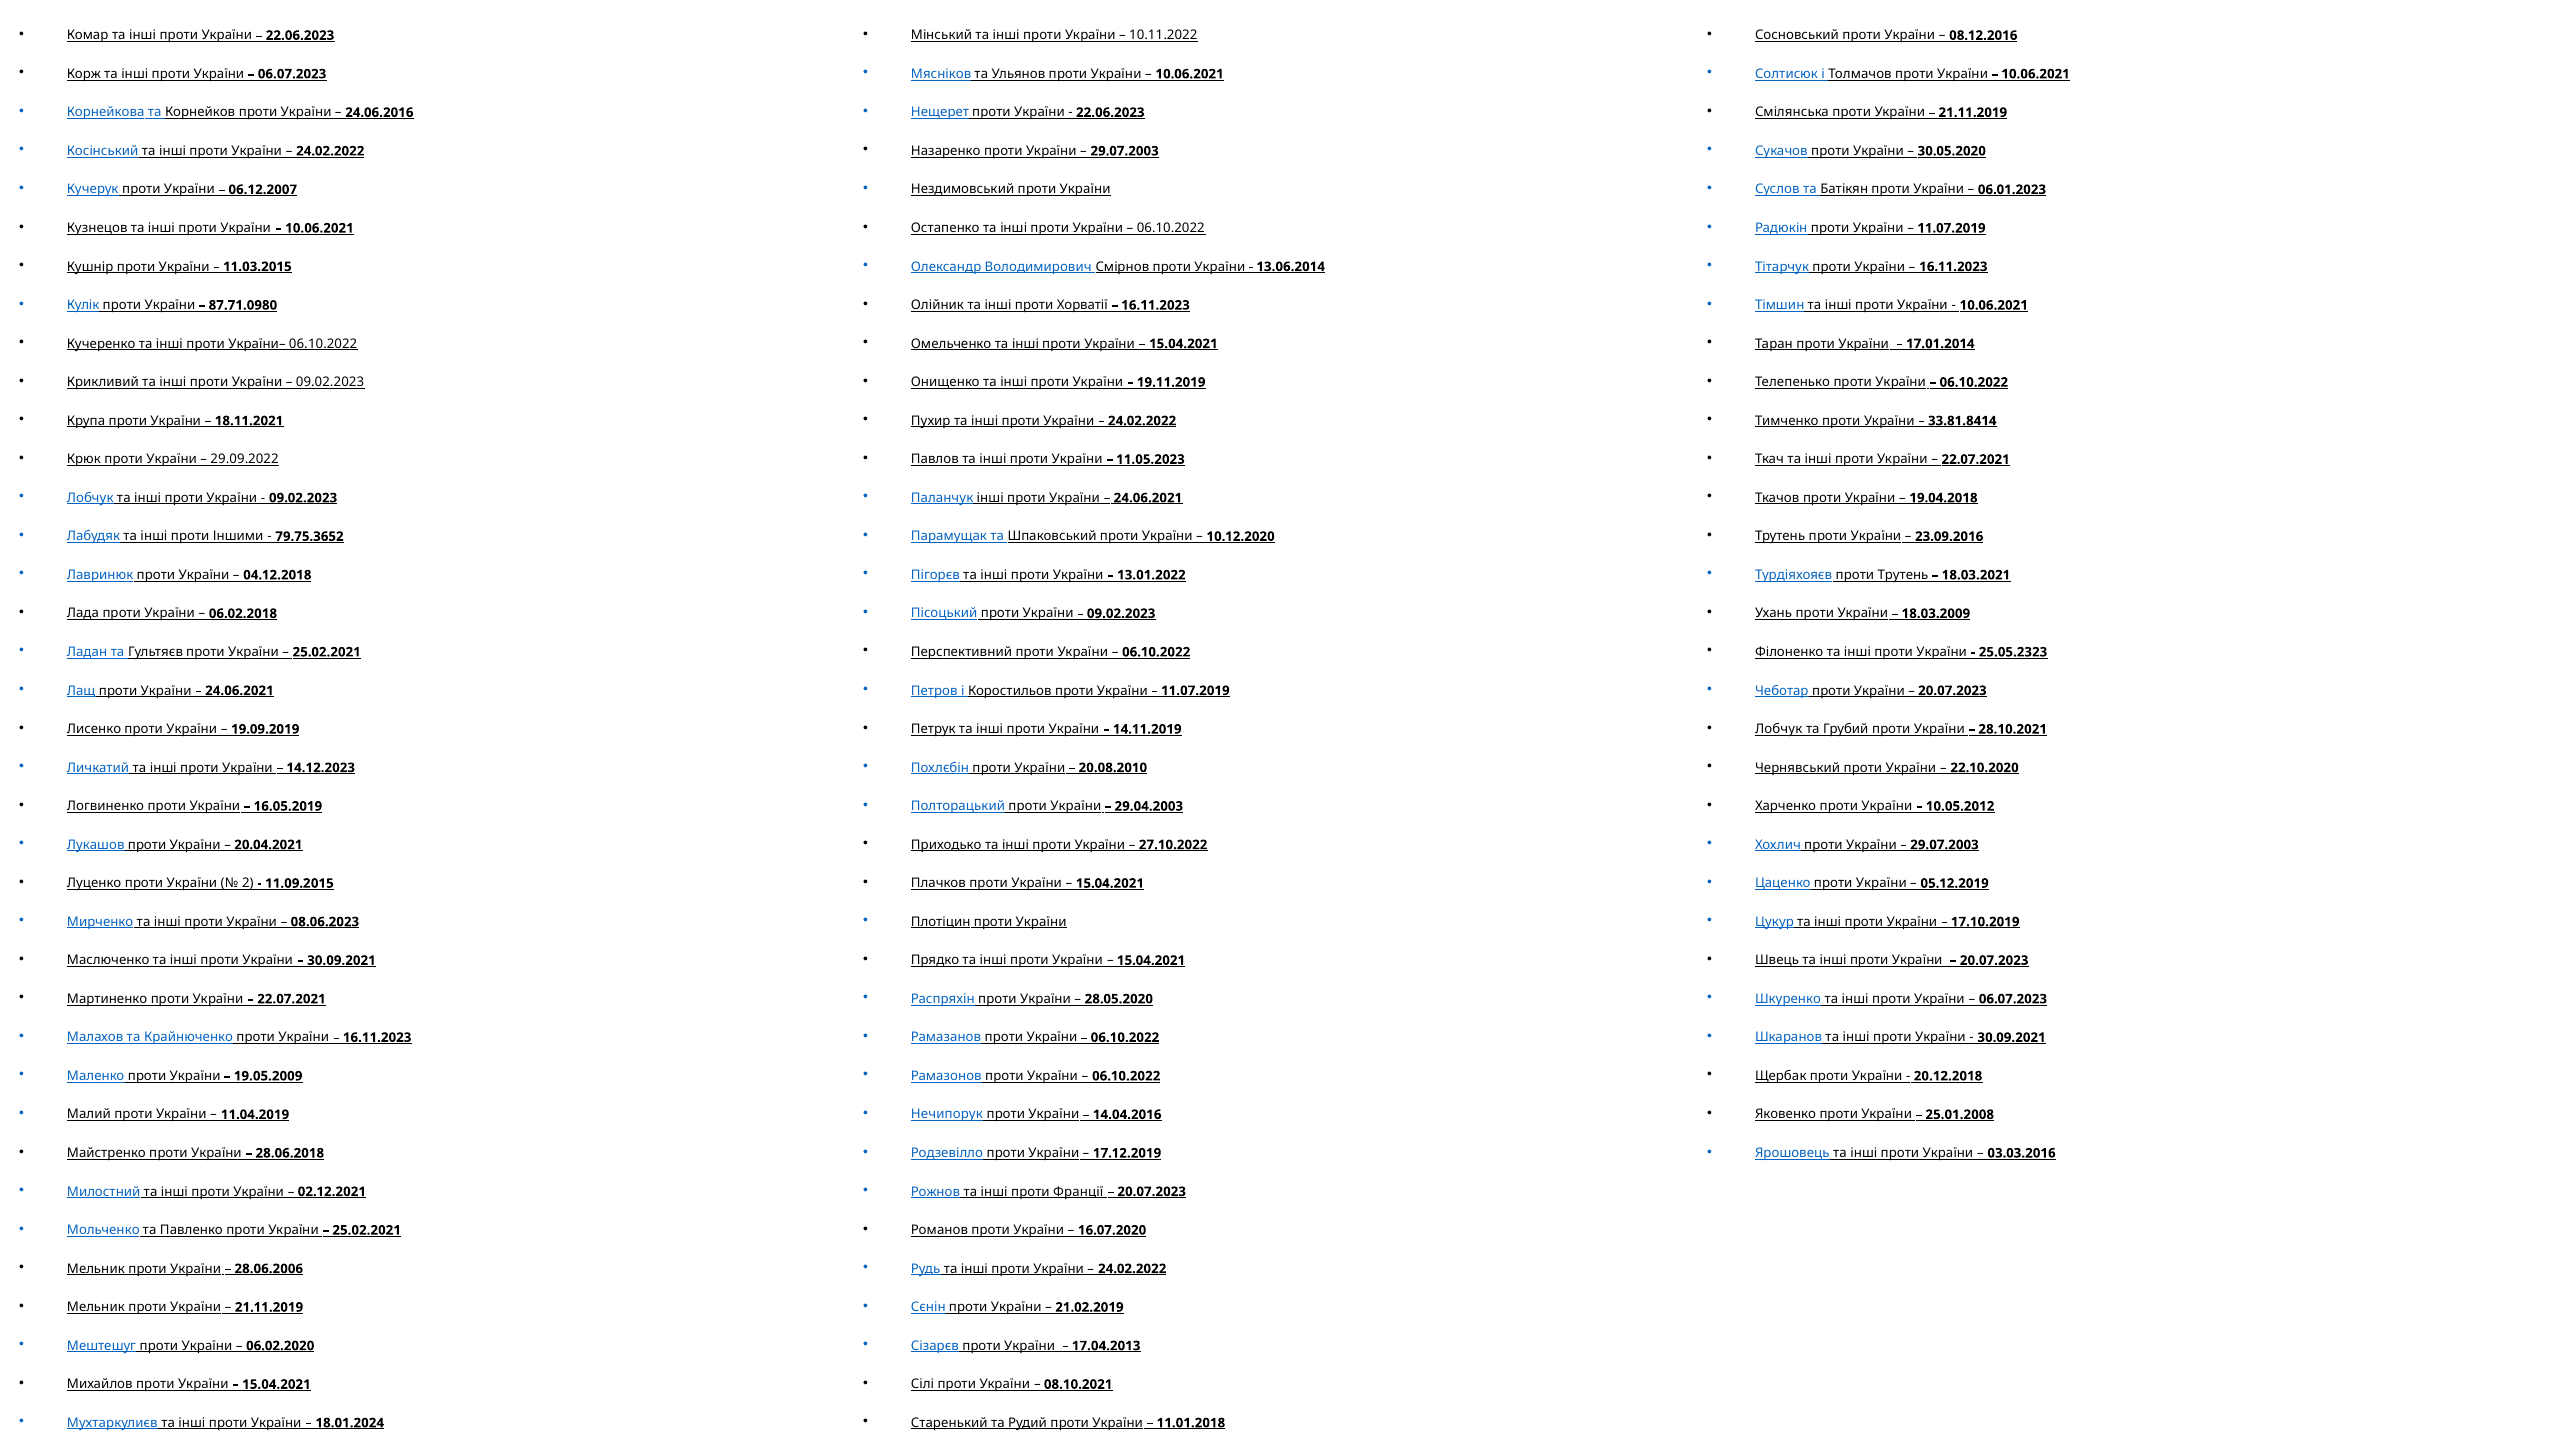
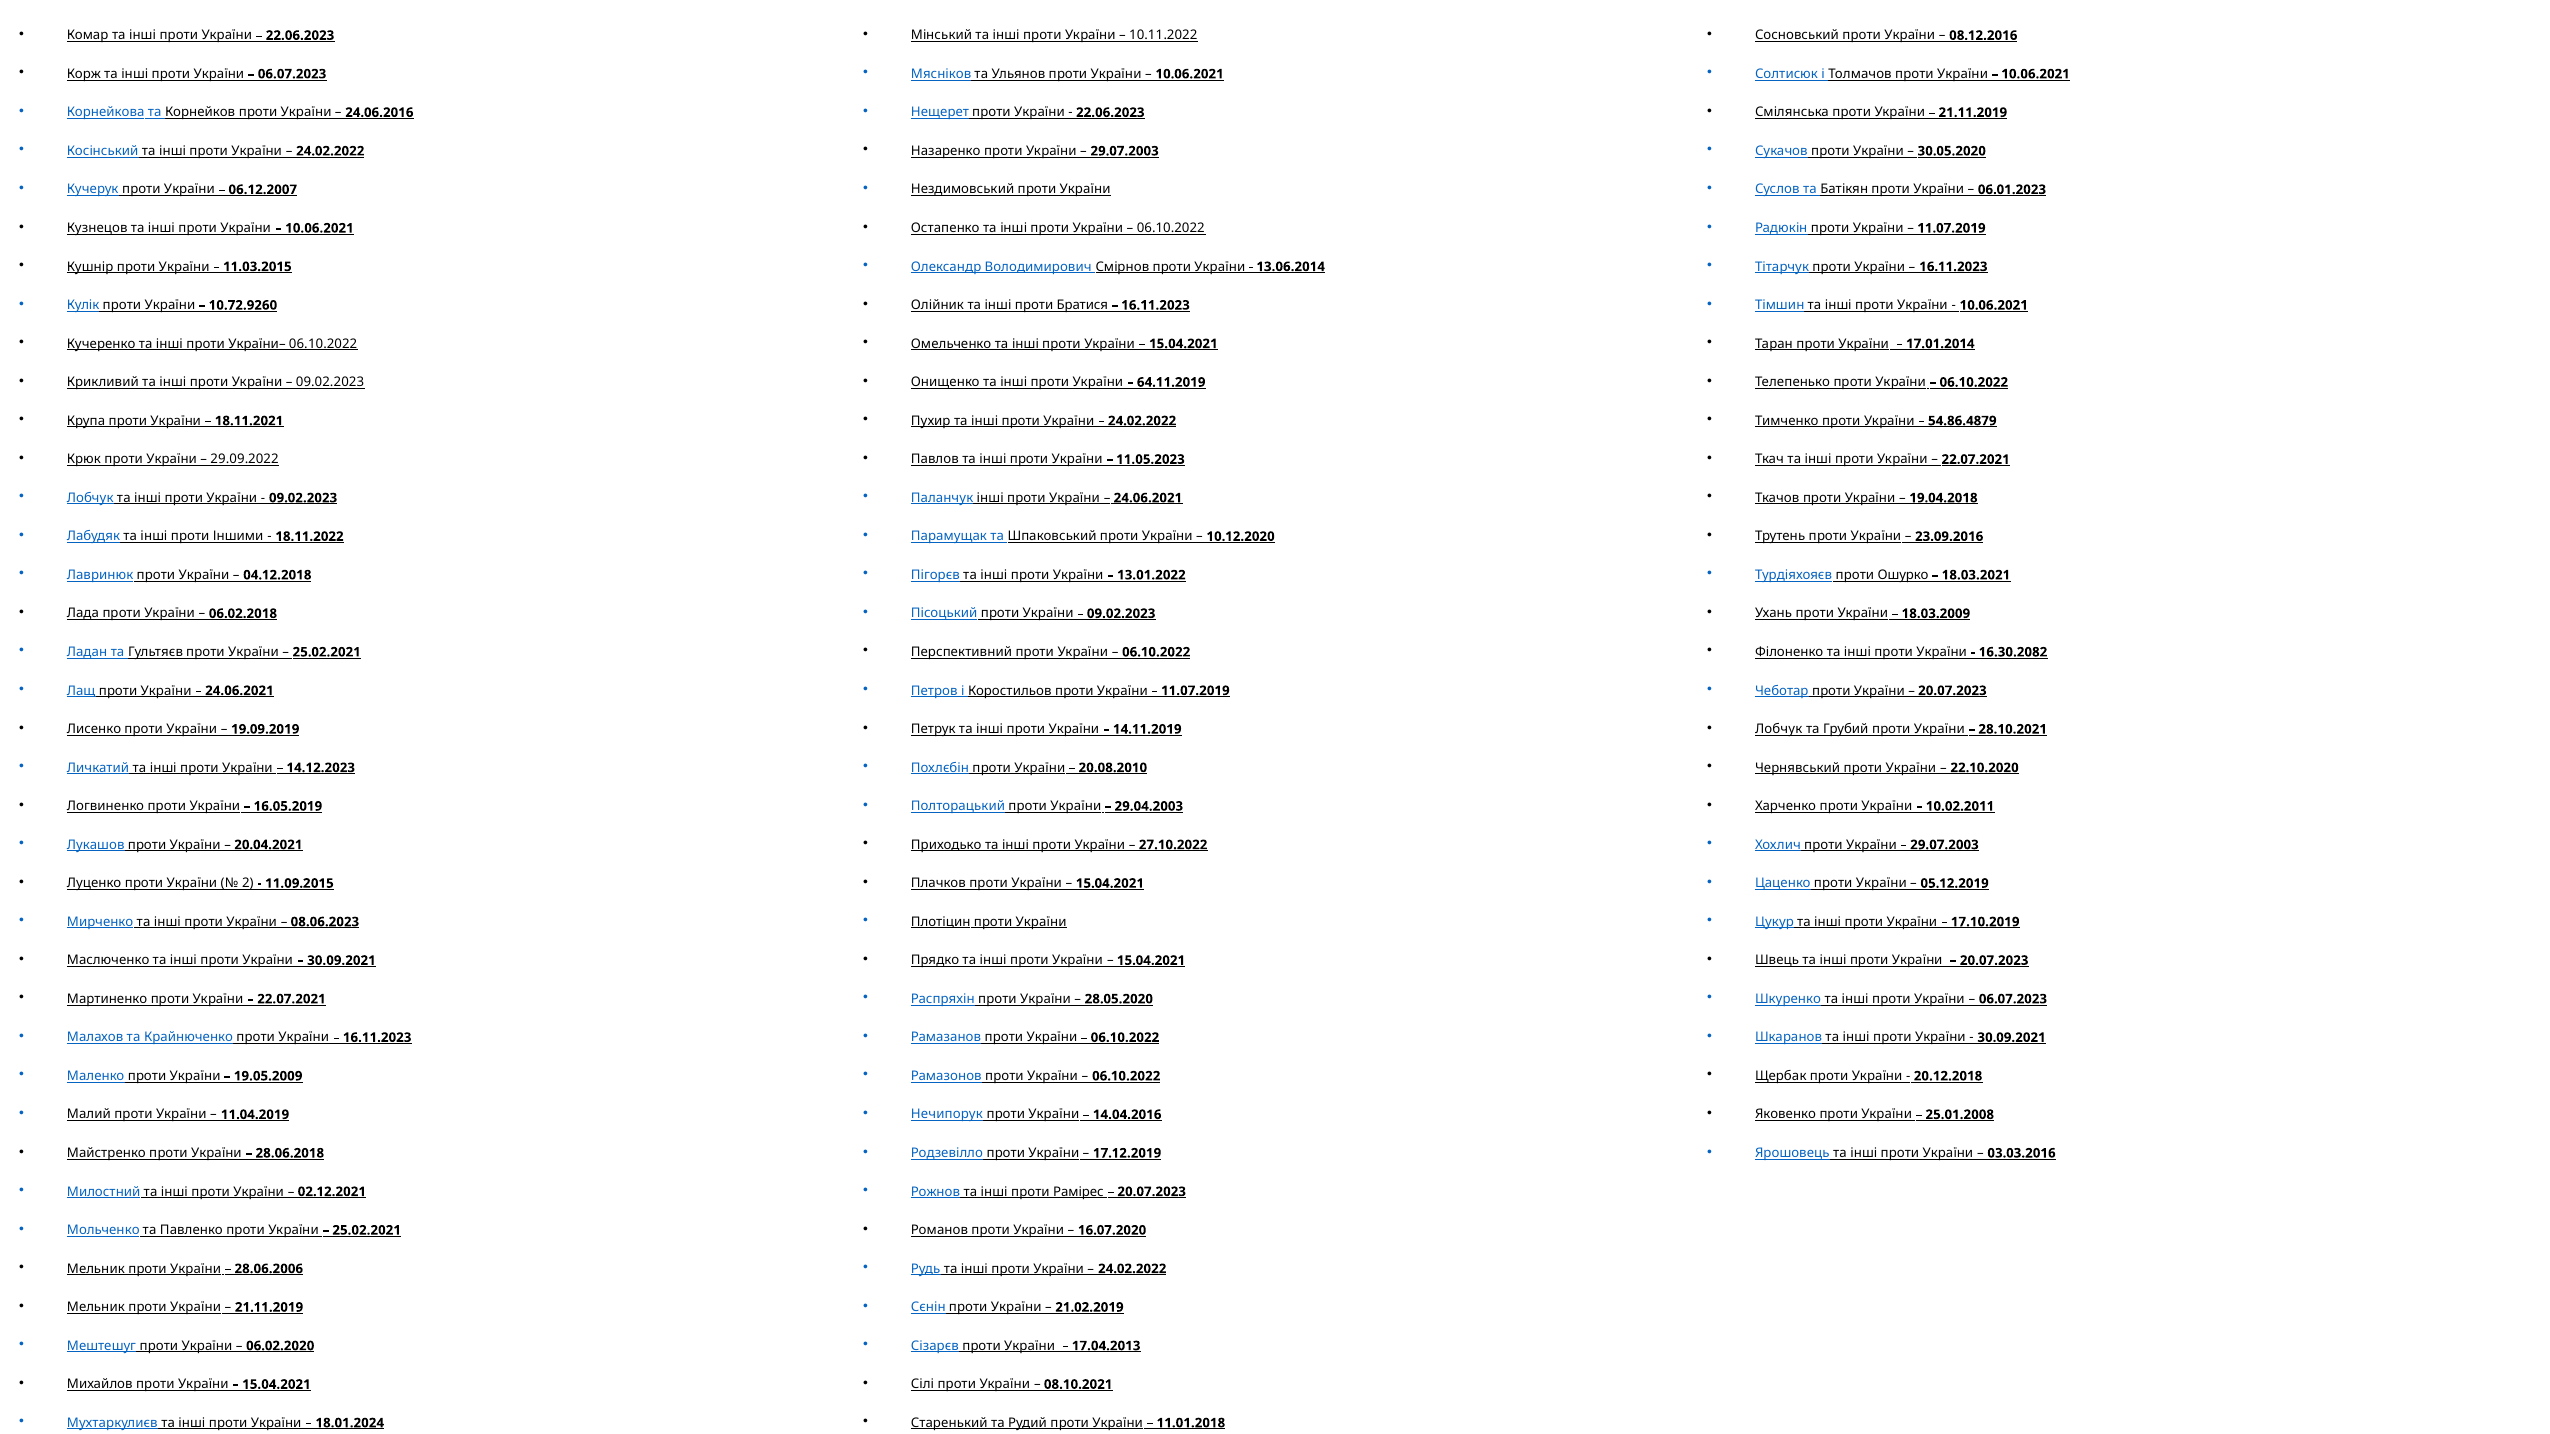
87.71.0980: 87.71.0980 -> 10.72.9260
Хорватії: Хорватії -> Братися
19.11.2019: 19.11.2019 -> 64.11.2019
33.81.8414: 33.81.8414 -> 54.86.4879
79.75.3652: 79.75.3652 -> 18.11.2022
проти Трутень: Трутень -> Ошурко
25.05.2323: 25.05.2323 -> 16.30.2082
10.05.2012: 10.05.2012 -> 10.02.2011
Франції: Франції -> Рамірес
